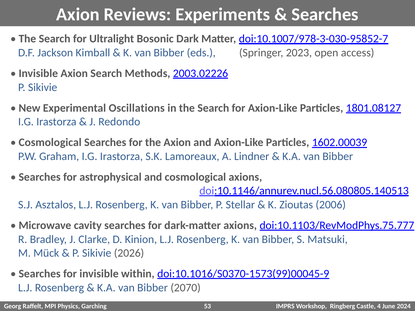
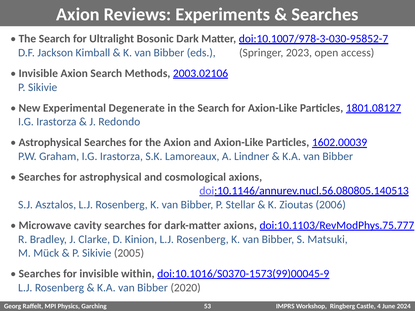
2003.02226: 2003.02226 -> 2003.02106
Oscillations: Oscillations -> Degenerate
Cosmological at (50, 143): Cosmological -> Astrophysical
2026: 2026 -> 2005
2070: 2070 -> 2020
